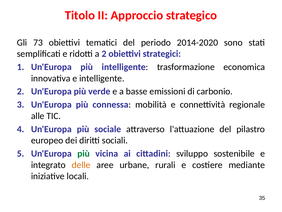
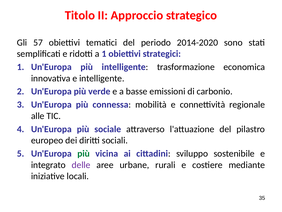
73: 73 -> 57
a 2: 2 -> 1
delle colour: orange -> purple
